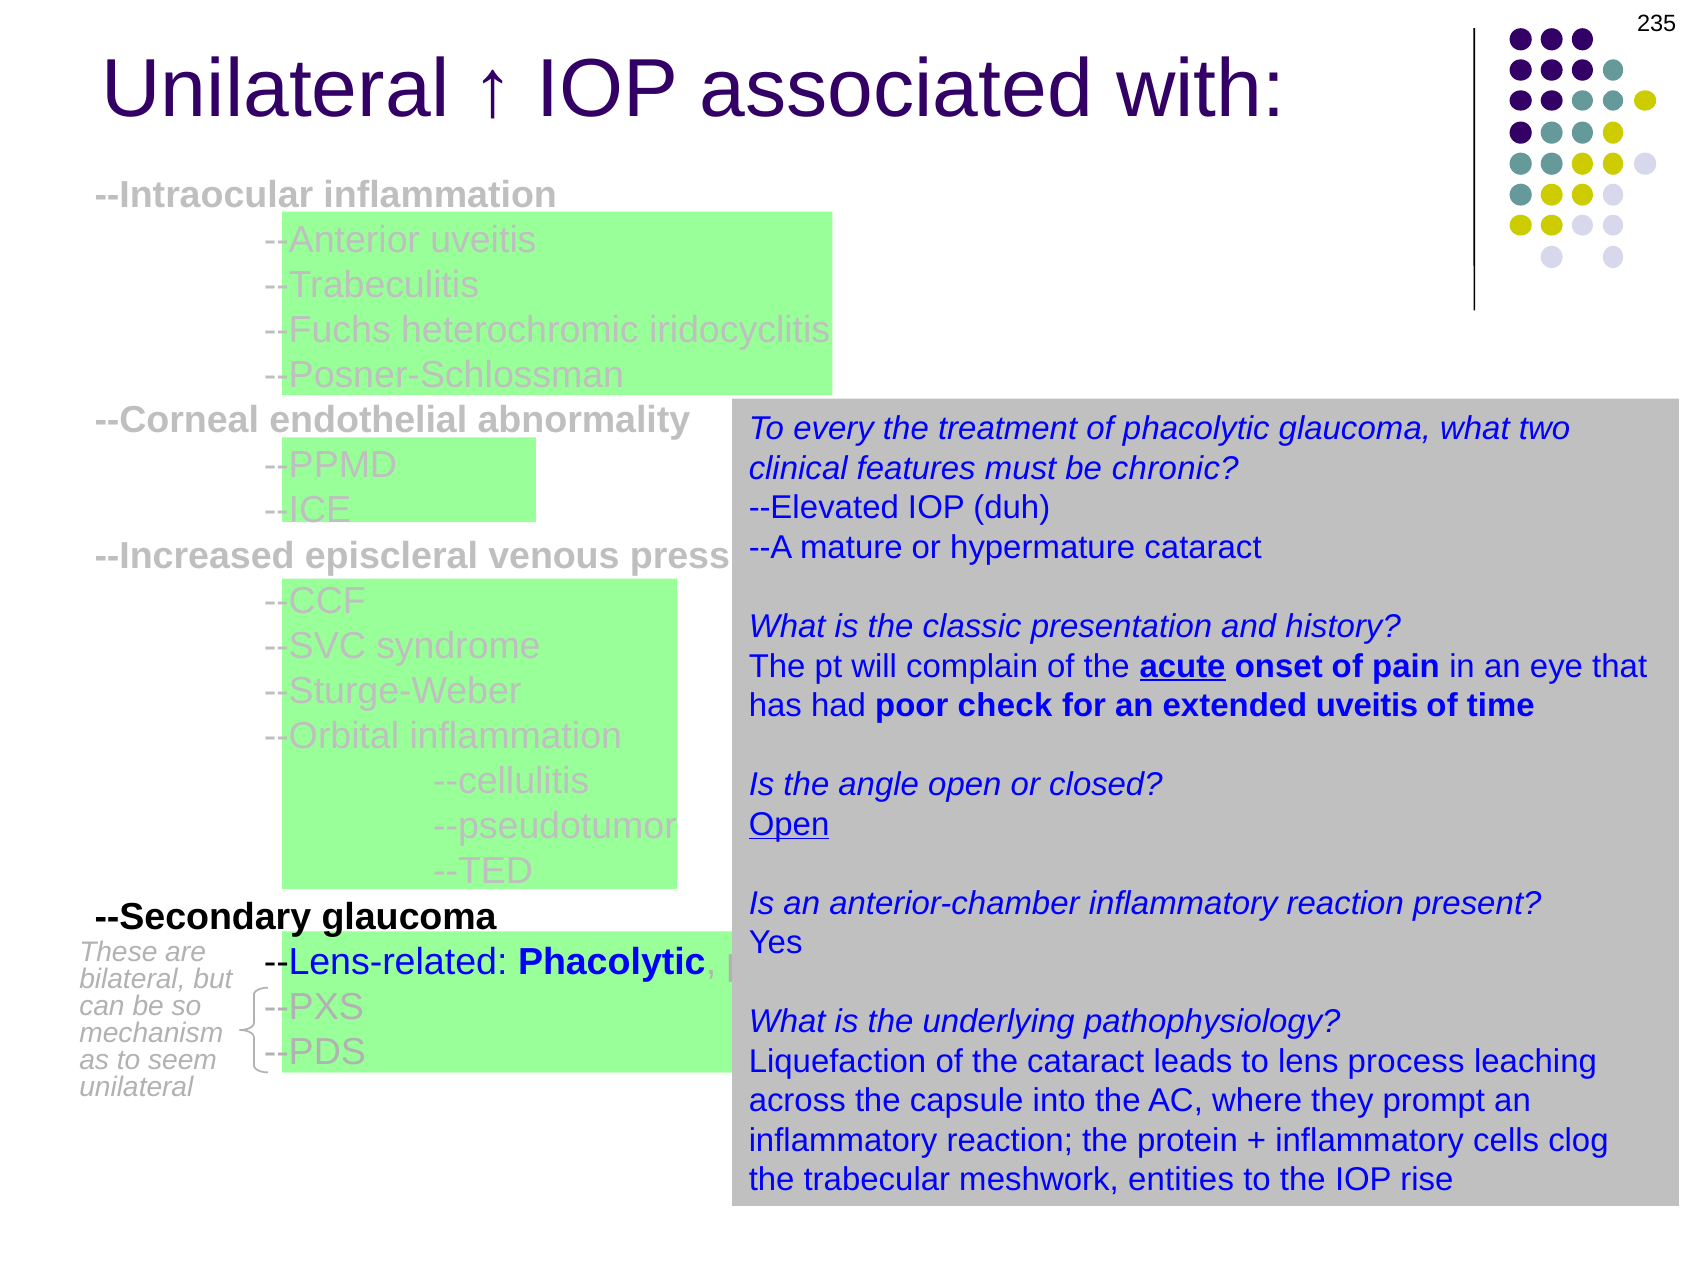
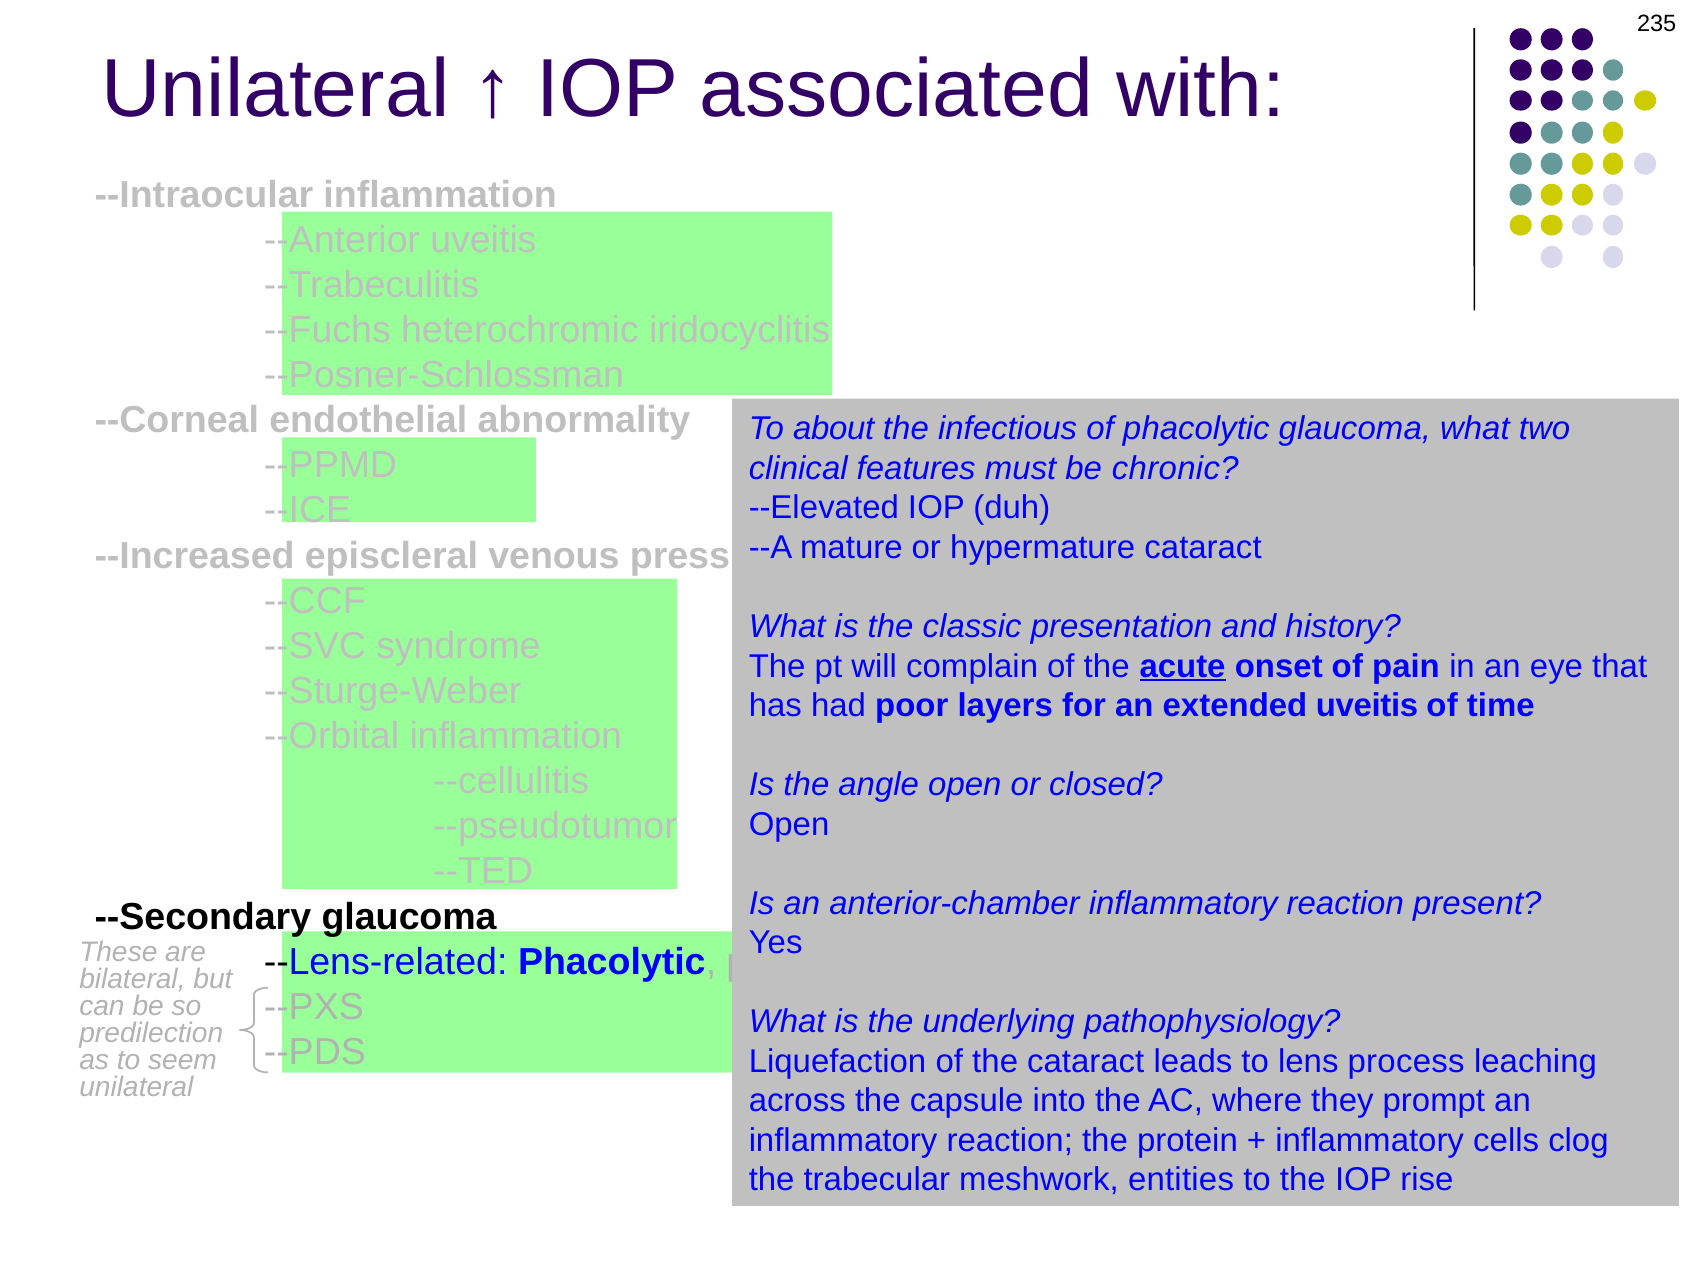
every: every -> about
treatment: treatment -> infectious
check: check -> layers
Open at (789, 824) underline: present -> none
mechanism: mechanism -> predilection
